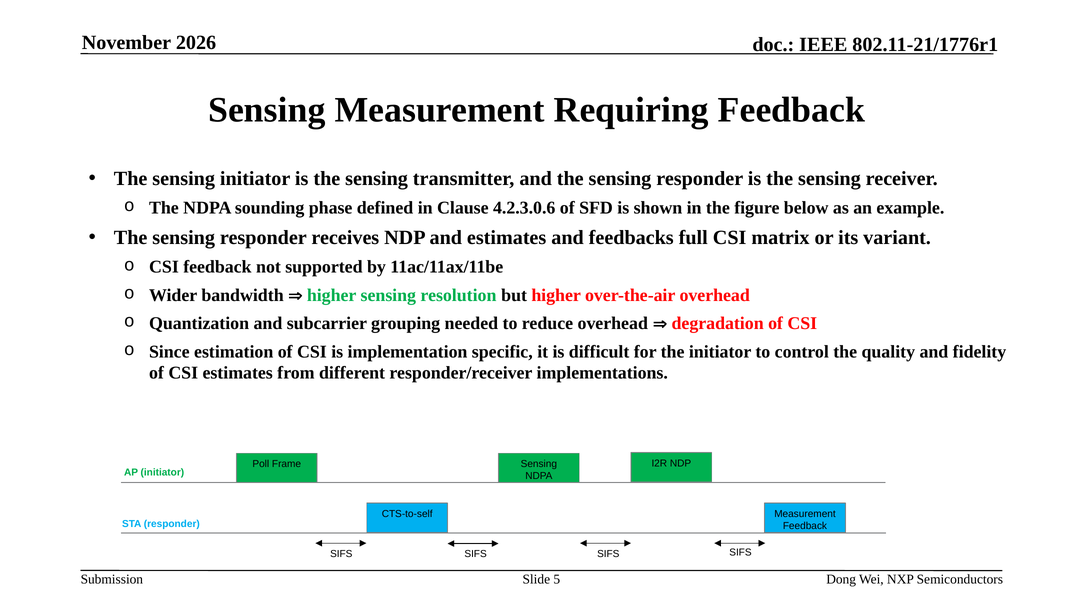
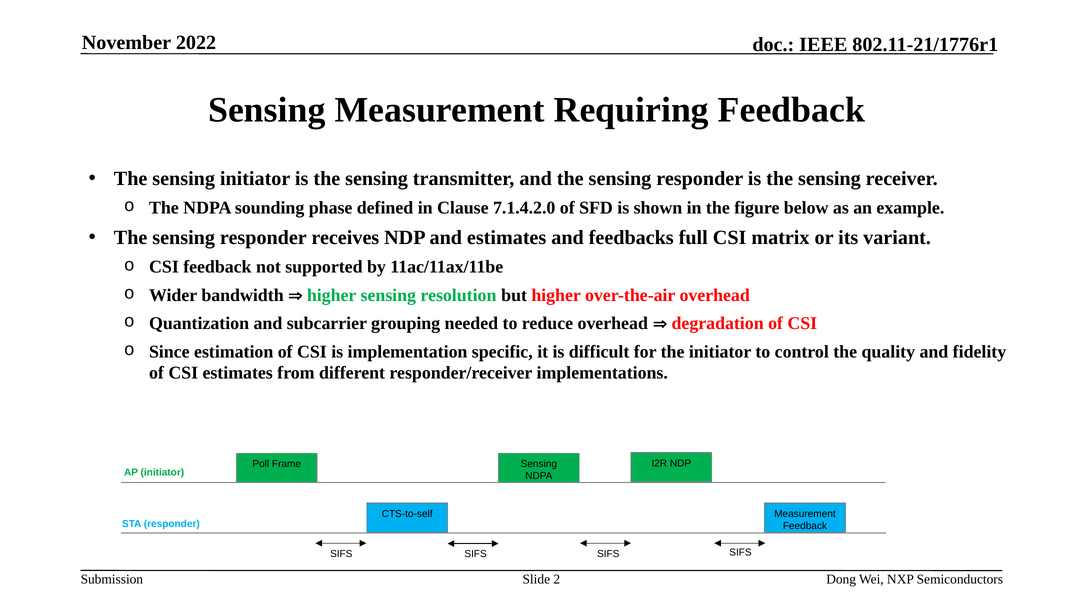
2026: 2026 -> 2022
4.2.3.0.6: 4.2.3.0.6 -> 7.1.4.2.0
5: 5 -> 2
